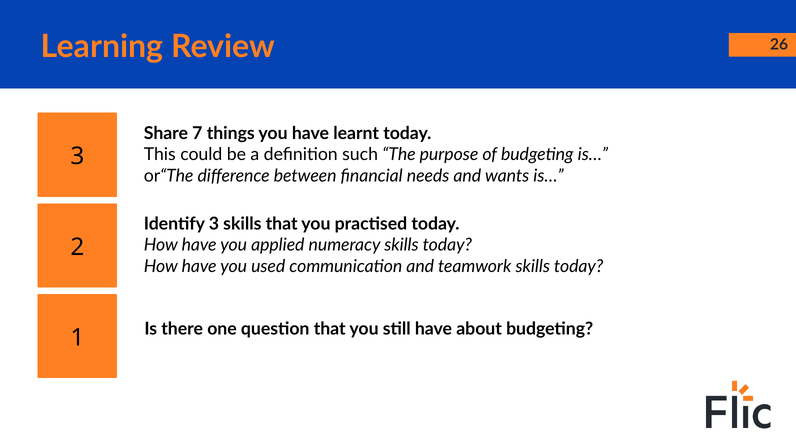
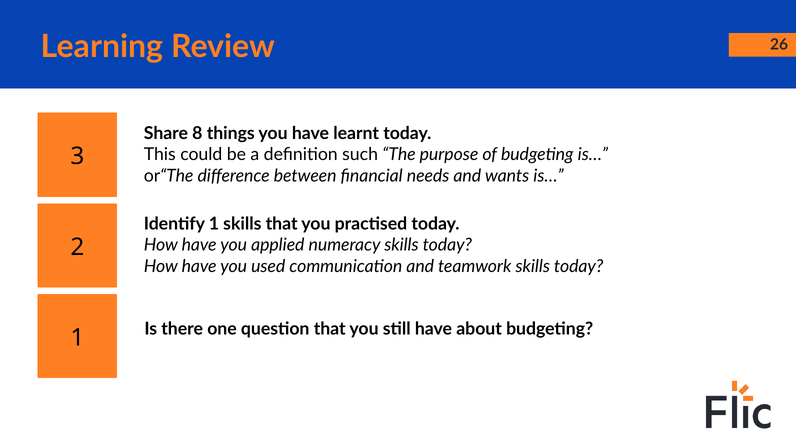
7: 7 -> 8
Identify 3: 3 -> 1
